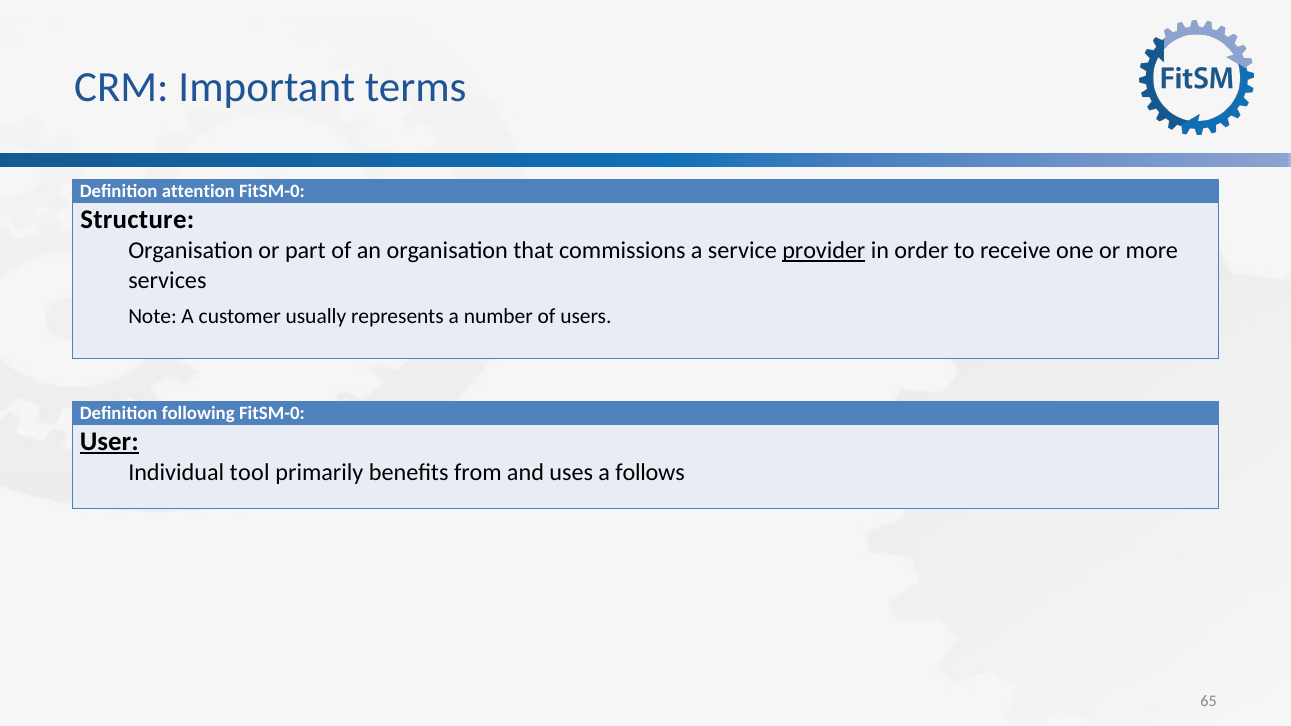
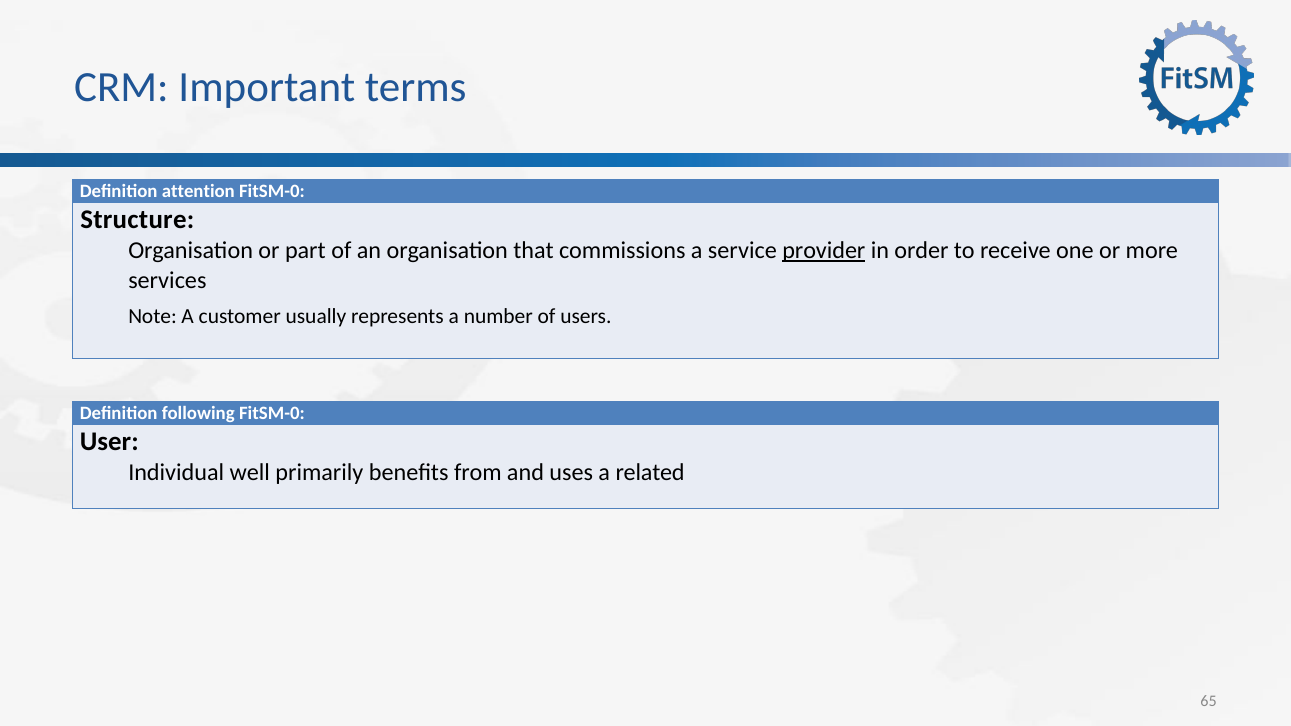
User underline: present -> none
tool: tool -> well
follows: follows -> related
